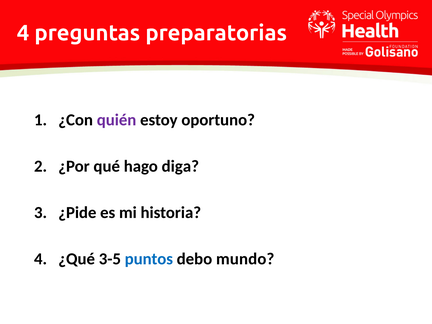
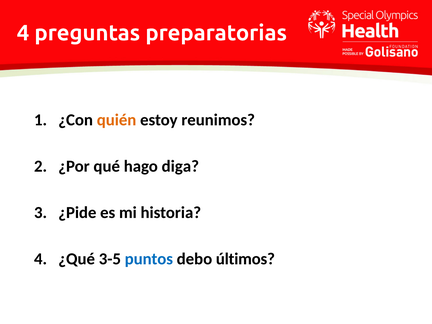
quién colour: purple -> orange
oportuno: oportuno -> reunimos
mundo: mundo -> últimos
